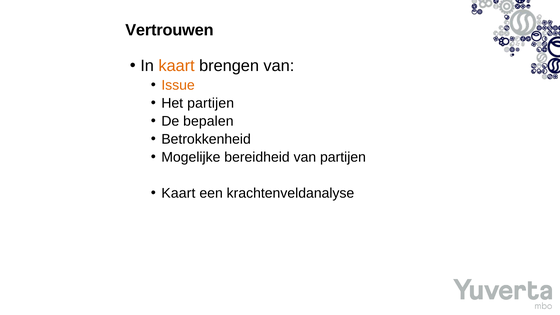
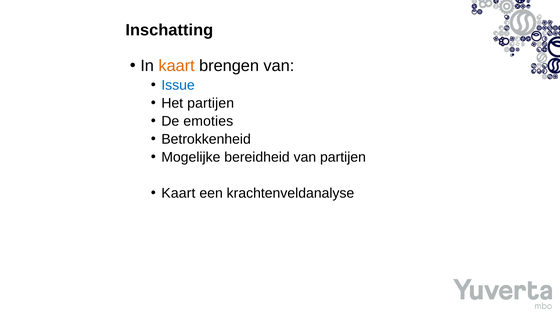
Vertrouwen: Vertrouwen -> Inschatting
Issue colour: orange -> blue
bepalen: bepalen -> emoties
